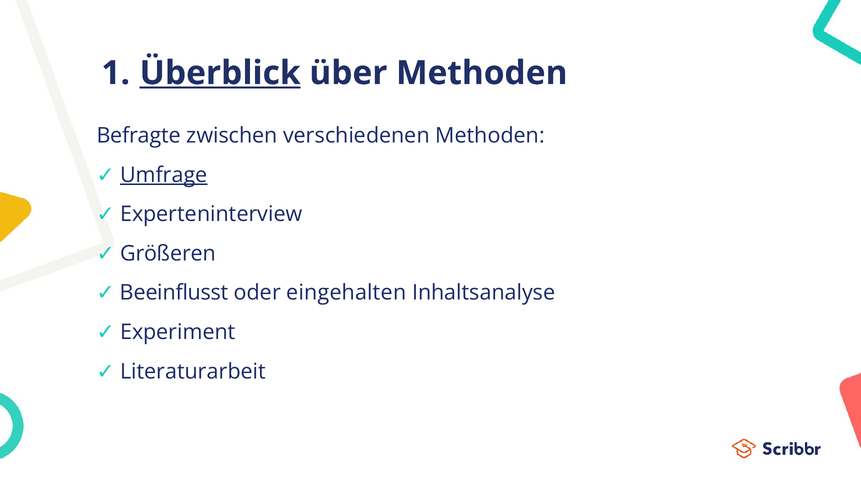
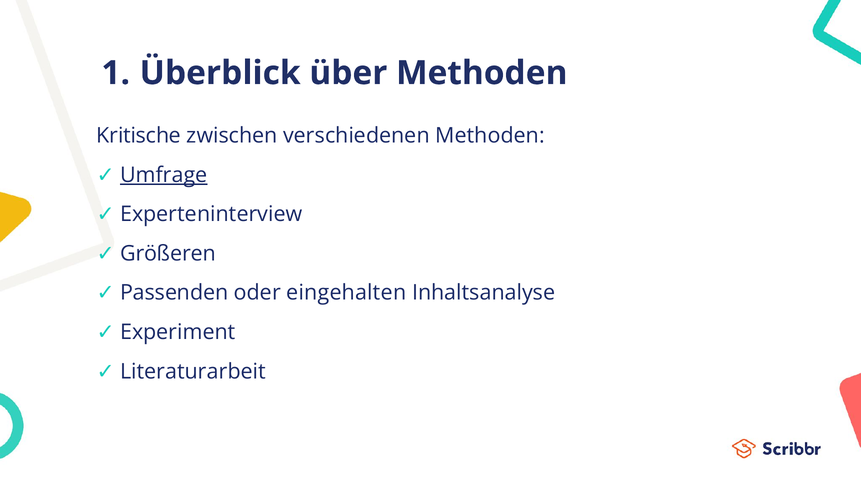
Überblick underline: present -> none
Befragte: Befragte -> Kritische
Beeinflusst: Beeinflusst -> Passenden
